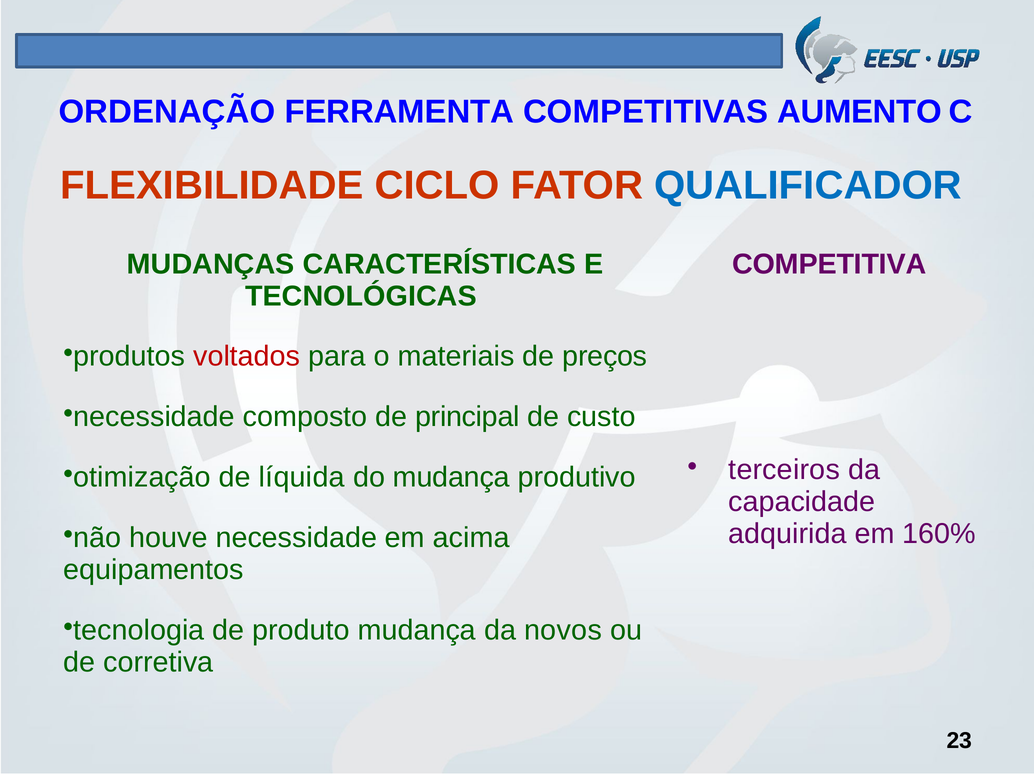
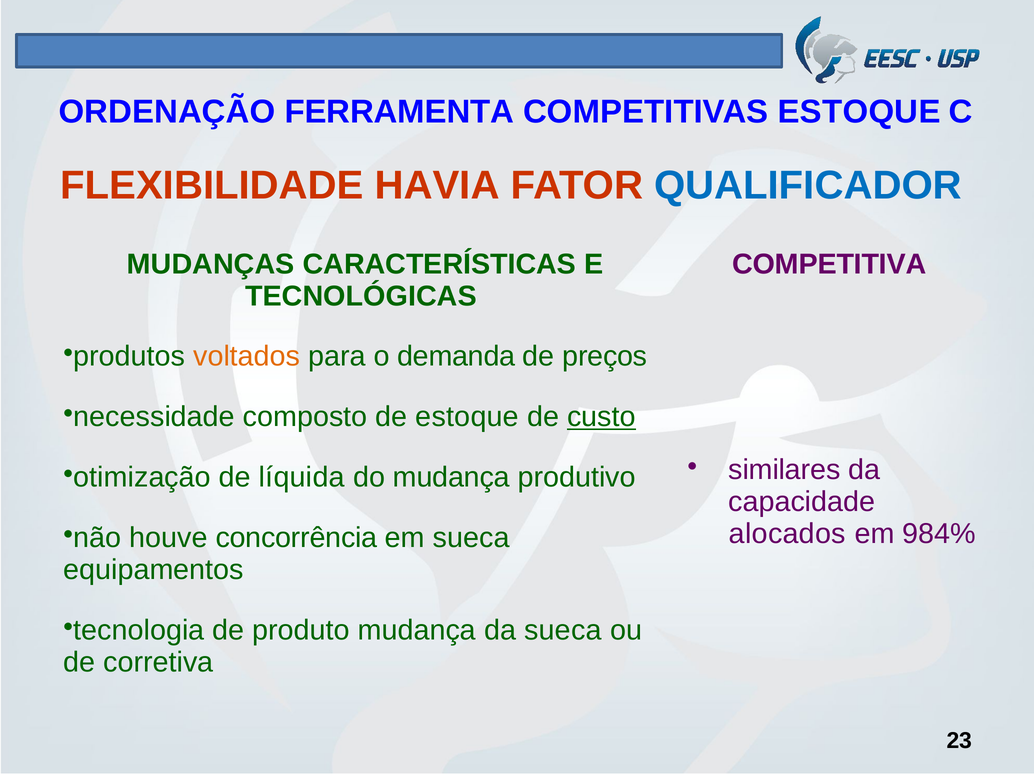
COMPETITIVAS AUMENTO: AUMENTO -> ESTOQUE
CICLO: CICLO -> HAVIA
voltados colour: red -> orange
materiais: materiais -> demanda
de principal: principal -> estoque
custo underline: none -> present
terceiros: terceiros -> similares
adquirida: adquirida -> alocados
160%: 160% -> 984%
houve necessidade: necessidade -> concorrência
em acima: acima -> sueca
da novos: novos -> sueca
